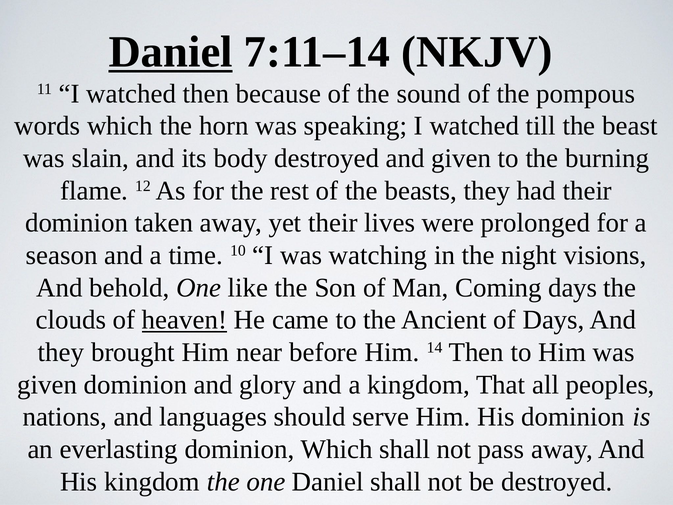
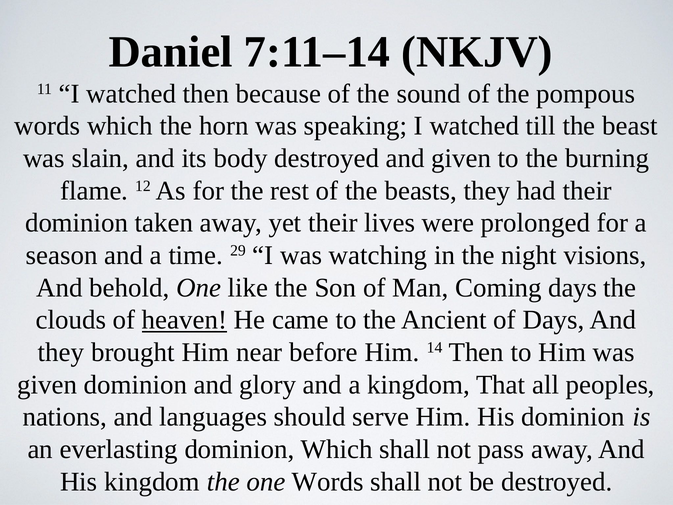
Daniel at (171, 52) underline: present -> none
10: 10 -> 29
one Daniel: Daniel -> Words
